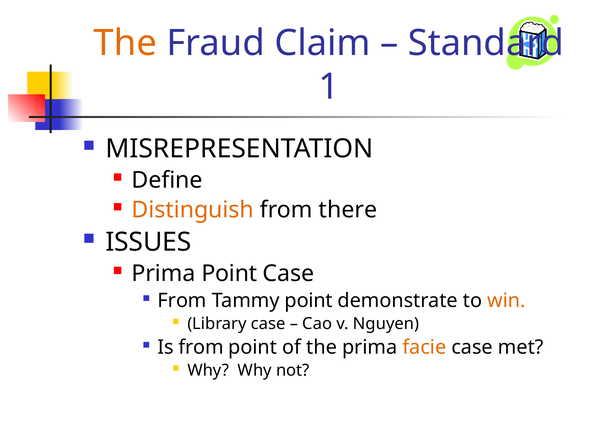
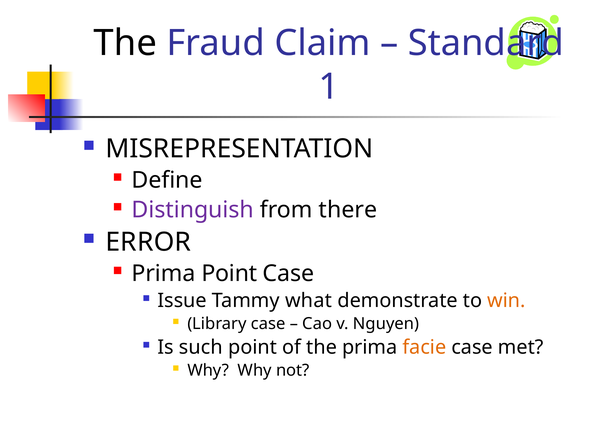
The at (125, 43) colour: orange -> black
Distinguish colour: orange -> purple
ISSUES: ISSUES -> ERROR
From at (182, 301): From -> Issue
Tammy point: point -> what
Is from: from -> such
